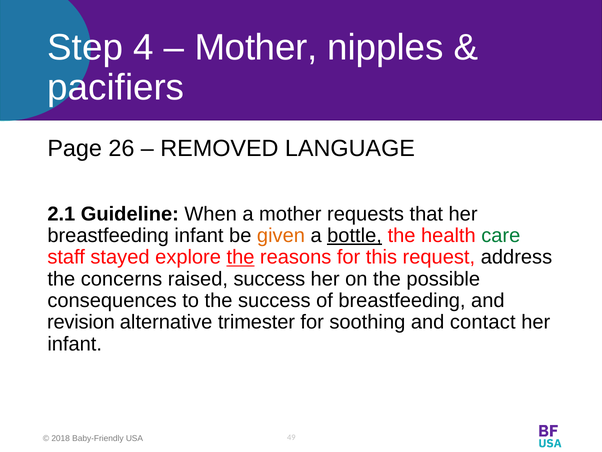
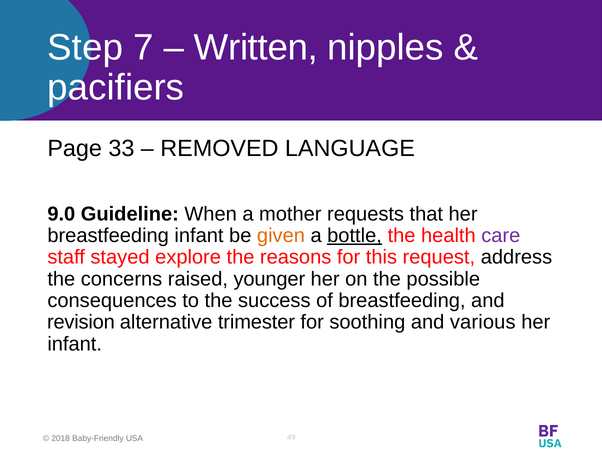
4: 4 -> 7
Mother at (256, 48): Mother -> Written
26: 26 -> 33
2.1: 2.1 -> 9.0
care colour: green -> purple
the at (241, 257) underline: present -> none
raised success: success -> younger
contact: contact -> various
